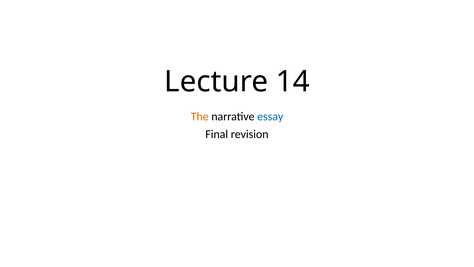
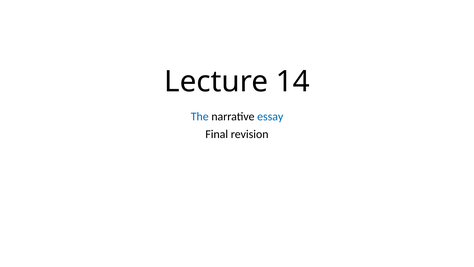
The colour: orange -> blue
